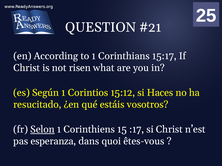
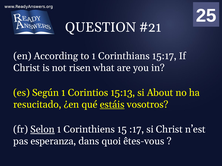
15:12: 15:12 -> 15:13
Haces: Haces -> About
estáis underline: none -> present
